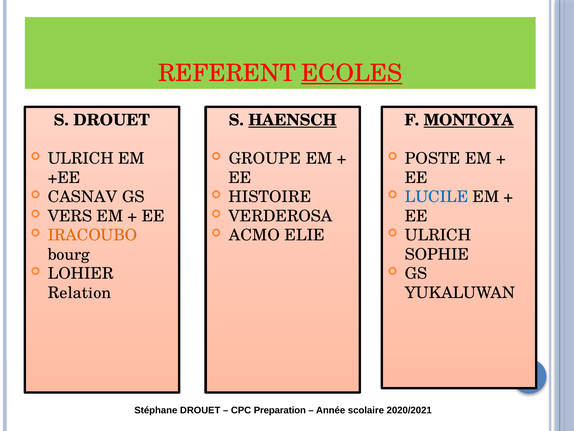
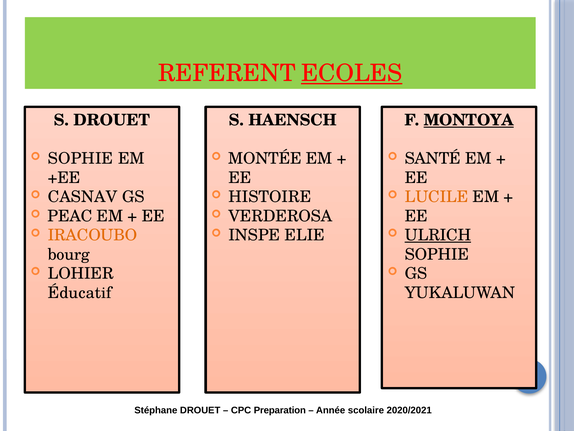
HAENSCH underline: present -> none
ULRICH at (81, 159): ULRICH -> SOPHIE
GROUPE: GROUPE -> MONTÉE
POSTE: POSTE -> SANTÉ
LUCILE colour: blue -> orange
VERS: VERS -> PEAC
ACMO: ACMO -> INSPE
ULRICH at (438, 235) underline: none -> present
Relation: Relation -> Éducatif
